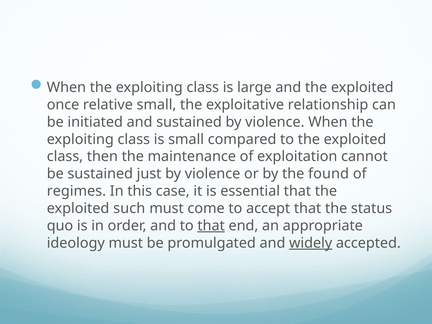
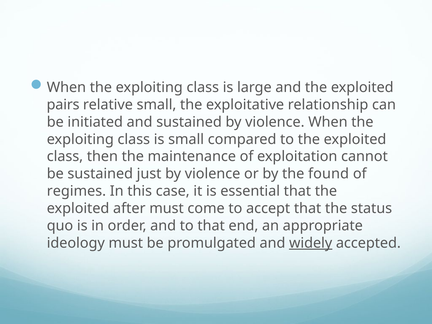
once: once -> pairs
such: such -> after
that at (211, 226) underline: present -> none
